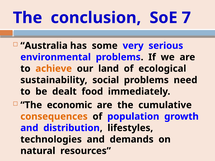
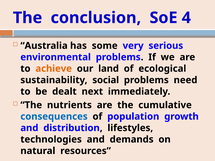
7: 7 -> 4
food: food -> next
economic: economic -> nutrients
consequences colour: orange -> blue
